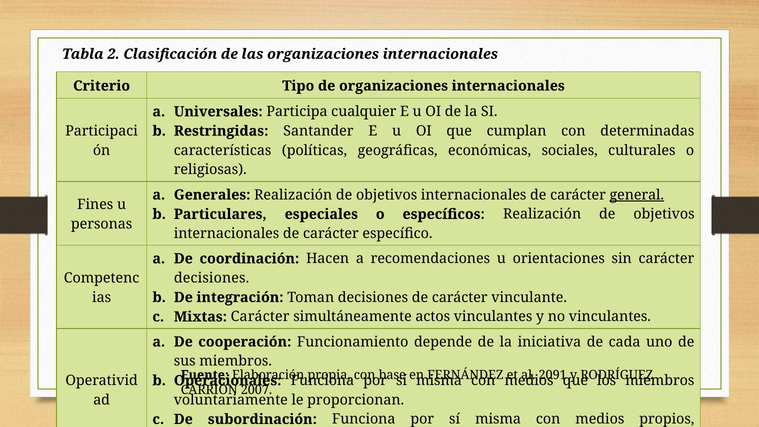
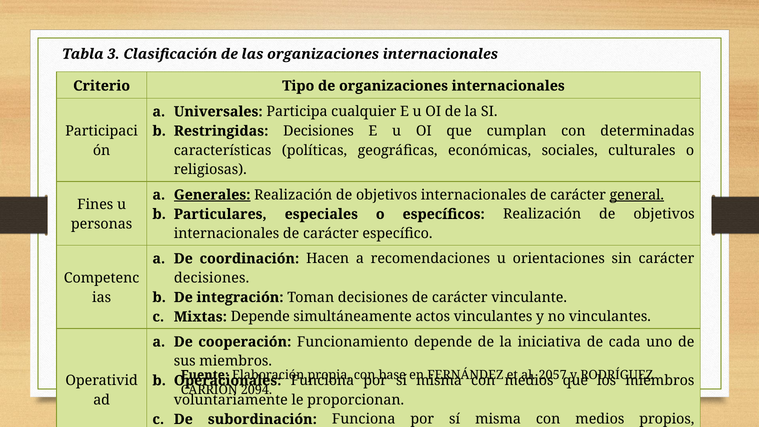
2: 2 -> 3
Restringidas Santander: Santander -> Decisiones
Generales underline: none -> present
Mixtas Carácter: Carácter -> Depende
2091: 2091 -> 2057
2007: 2007 -> 2094
